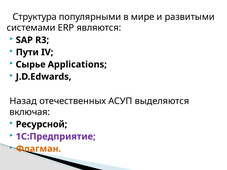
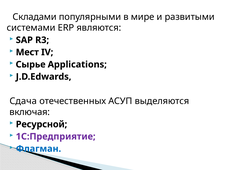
Структура: Структура -> Складами
Пути: Пути -> Мест
Назад: Назад -> Сдача
Флагман colour: orange -> blue
